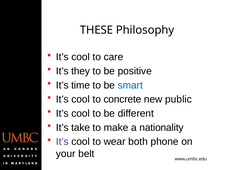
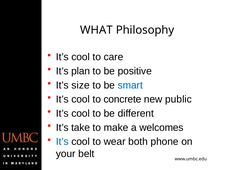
THESE: THESE -> WHAT
they: they -> plan
time: time -> size
nationality: nationality -> welcomes
It’s at (62, 141) colour: purple -> blue
